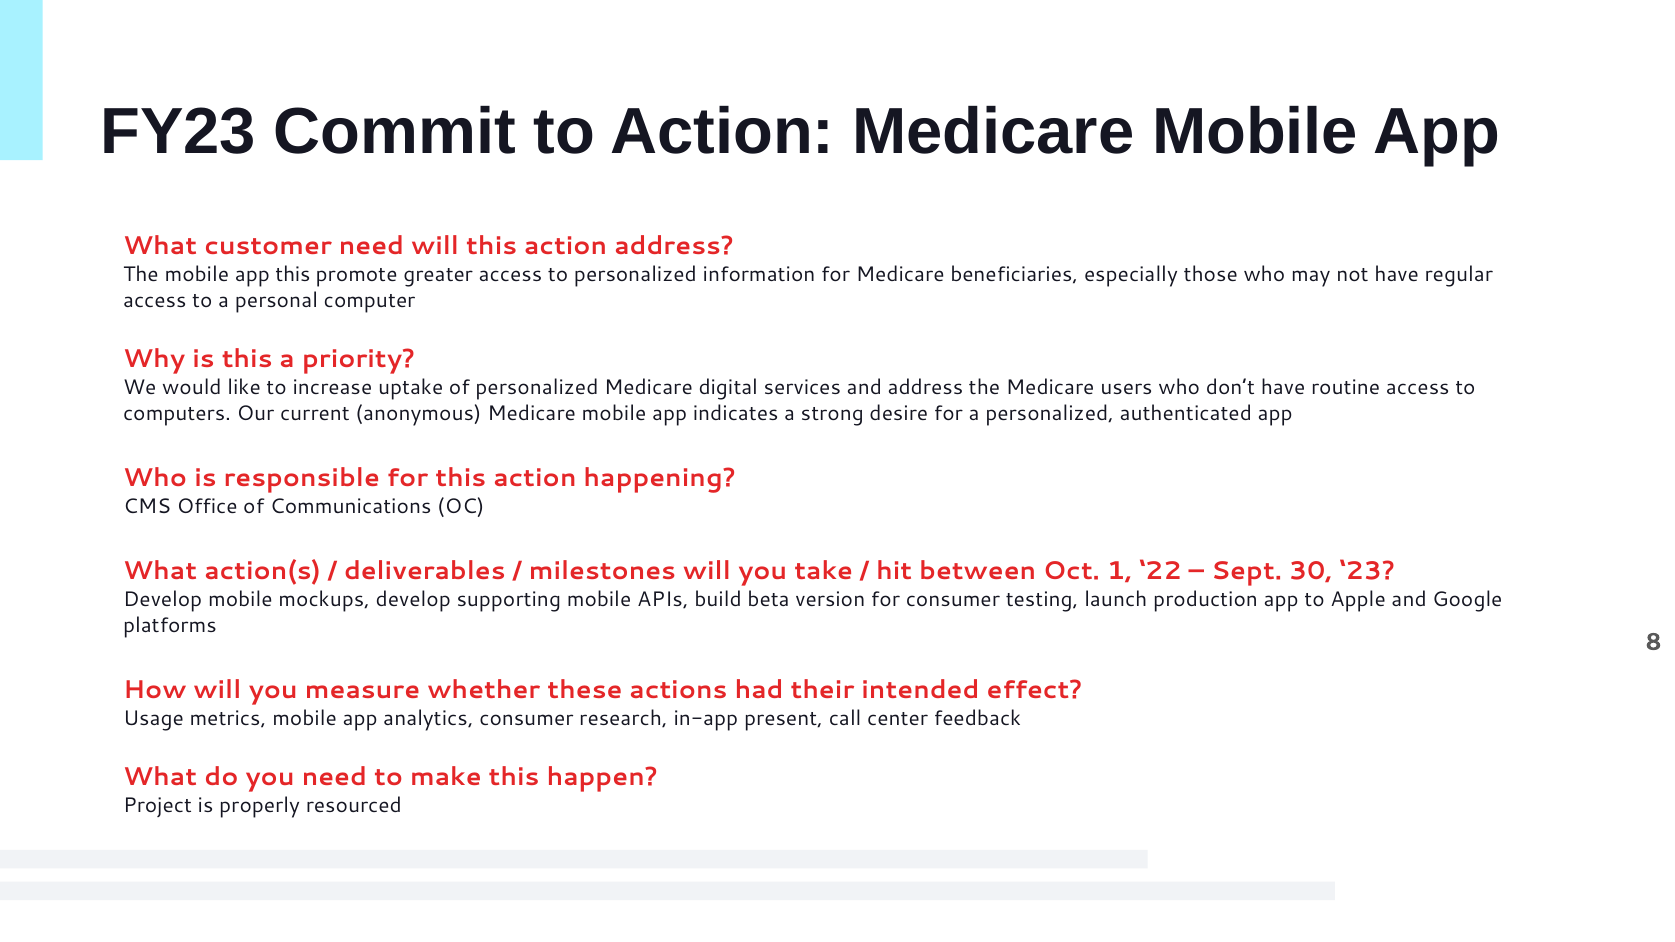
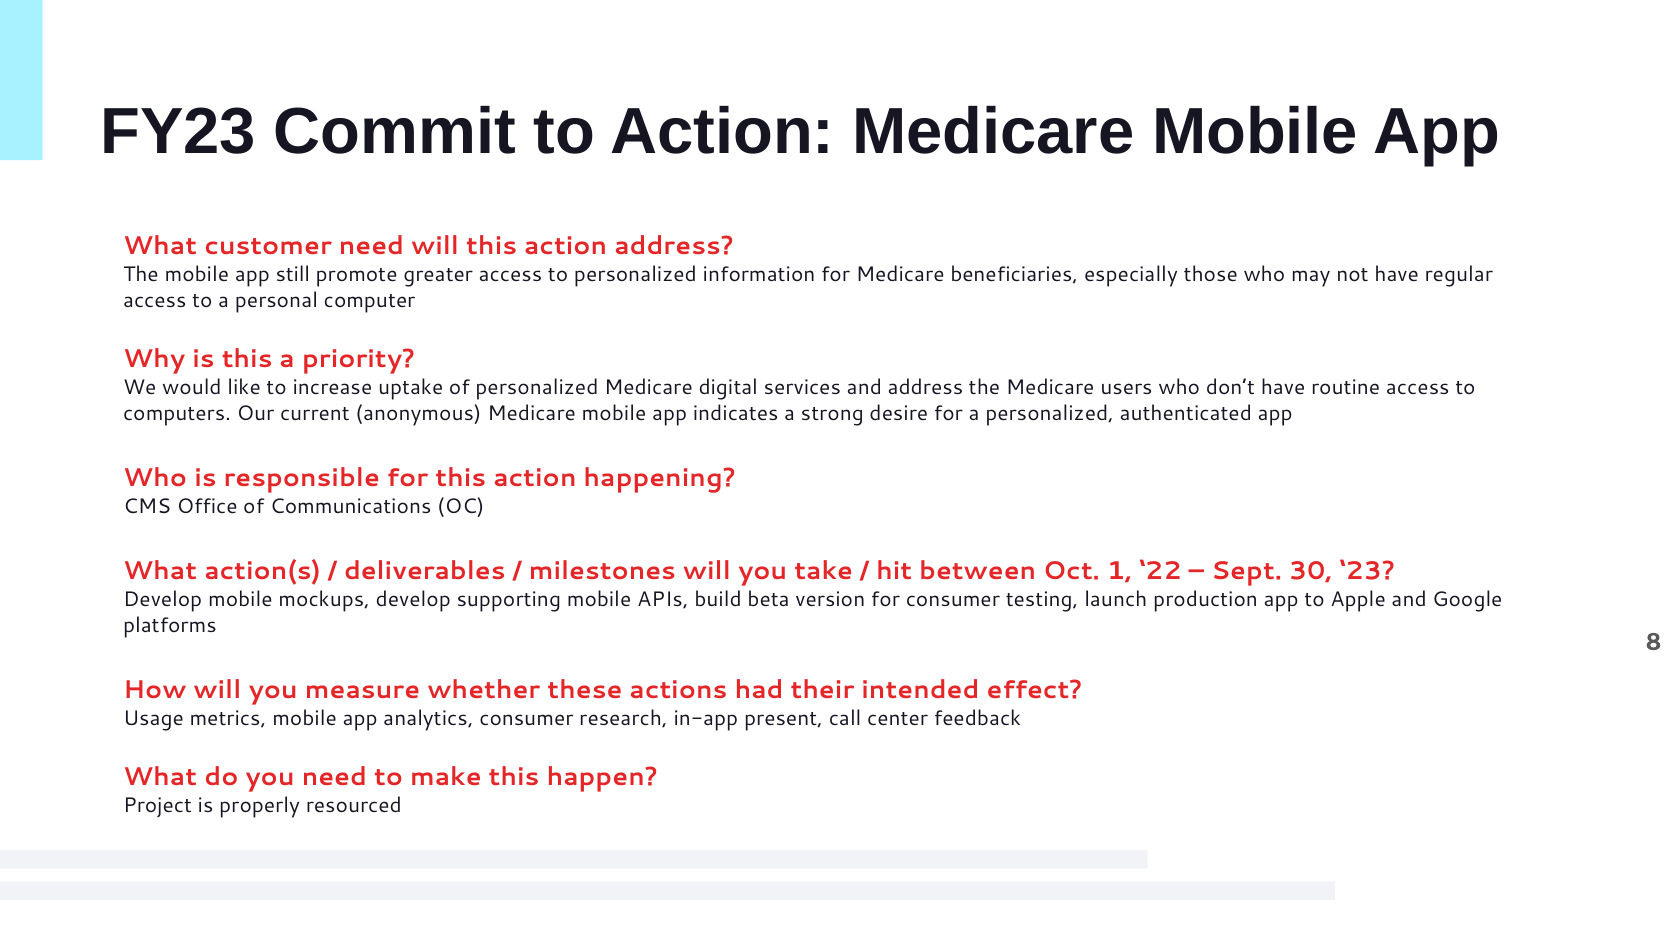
app this: this -> still
